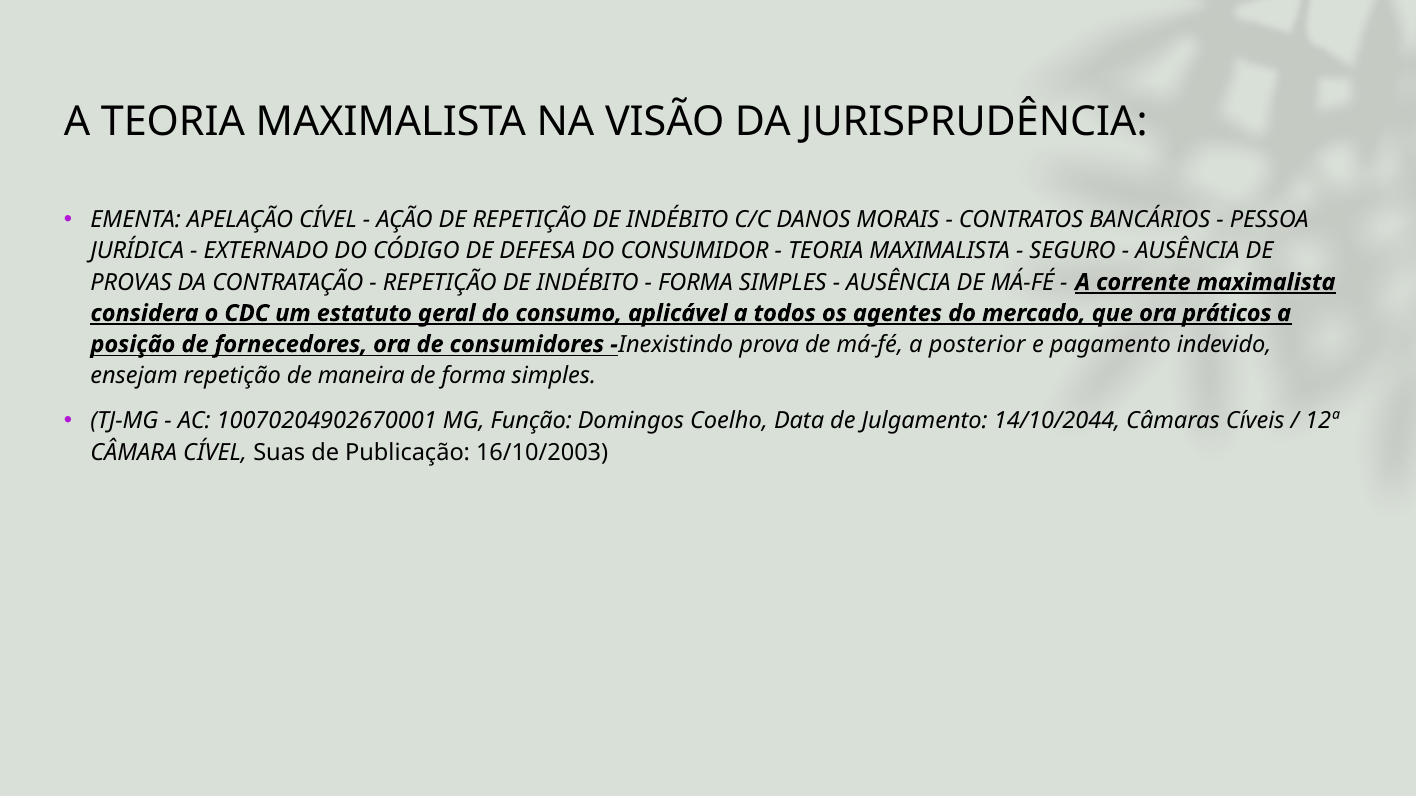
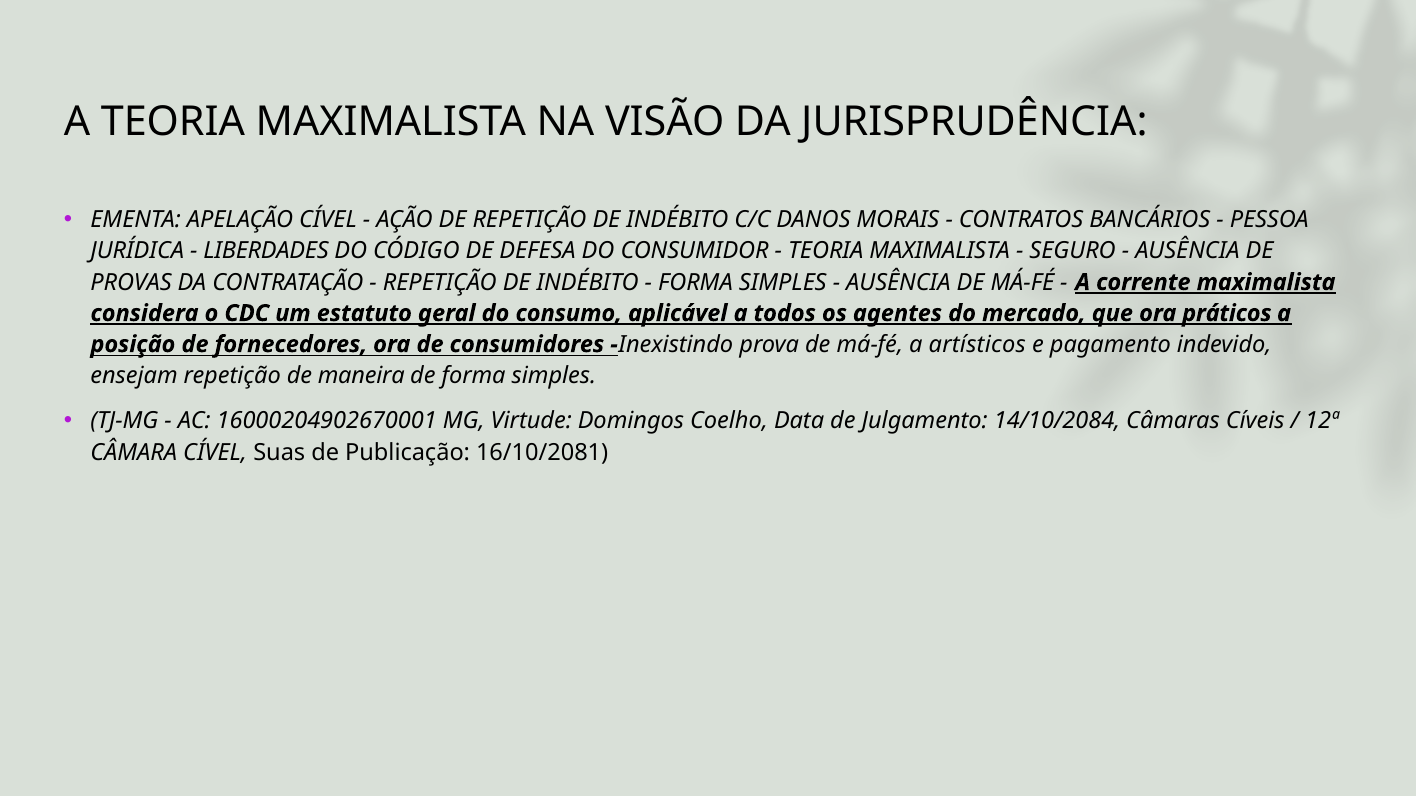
EXTERNADO: EXTERNADO -> LIBERDADES
posterior: posterior -> artísticos
10070204902670001: 10070204902670001 -> 16000204902670001
Função: Função -> Virtude
14/10/2044: 14/10/2044 -> 14/10/2084
16/10/2003: 16/10/2003 -> 16/10/2081
